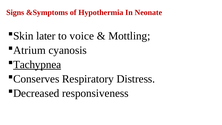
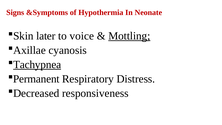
Mottling underline: none -> present
Atrium: Atrium -> Axillae
Conserves: Conserves -> Permanent
